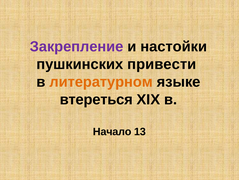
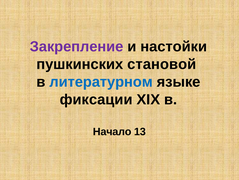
привести: привести -> становой
литературном colour: orange -> blue
втереться: втереться -> фиксации
